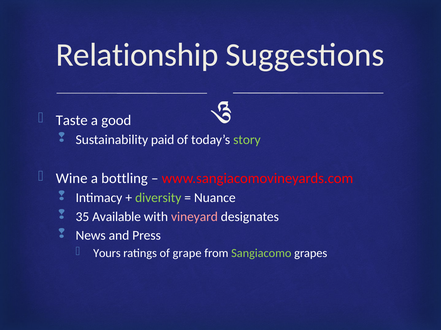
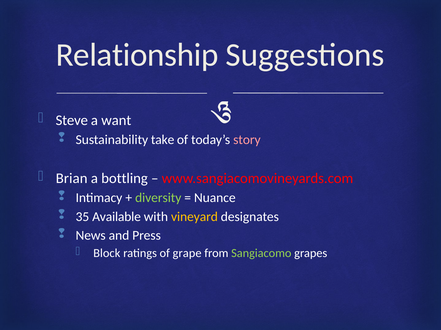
Taste: Taste -> Steve
good: good -> want
paid: paid -> take
story colour: light green -> pink
Wine: Wine -> Brian
vineyard colour: pink -> yellow
Yours: Yours -> Block
